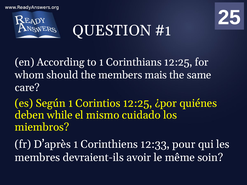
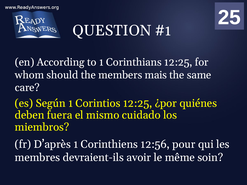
while: while -> fuera
12:33: 12:33 -> 12:56
